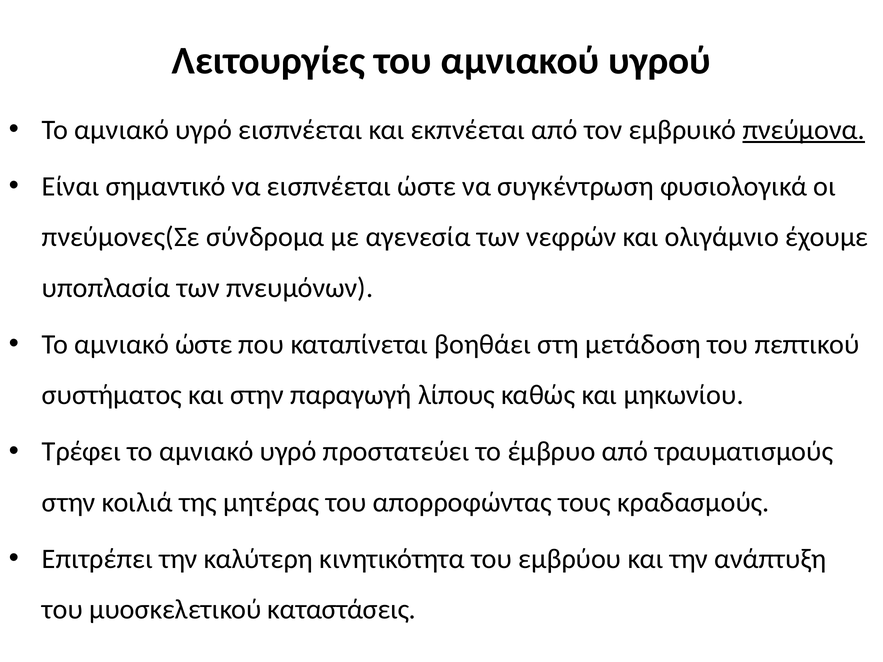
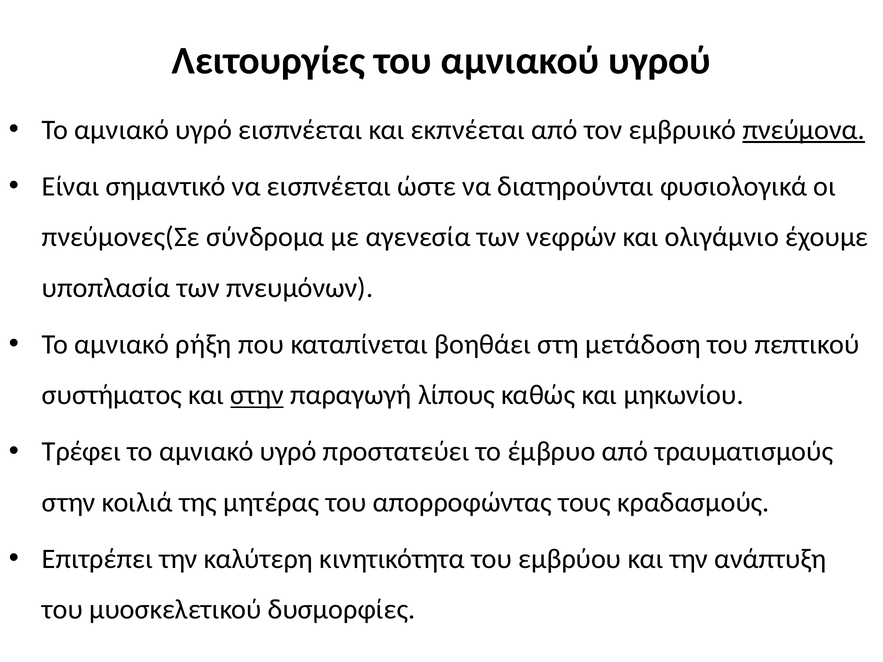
συγκέντρωση: συγκέντρωση -> διατηρούνται
αμνιακό ώστε: ώστε -> ρήξη
στην at (257, 395) underline: none -> present
καταστάσεις: καταστάσεις -> δυσμορφίες
